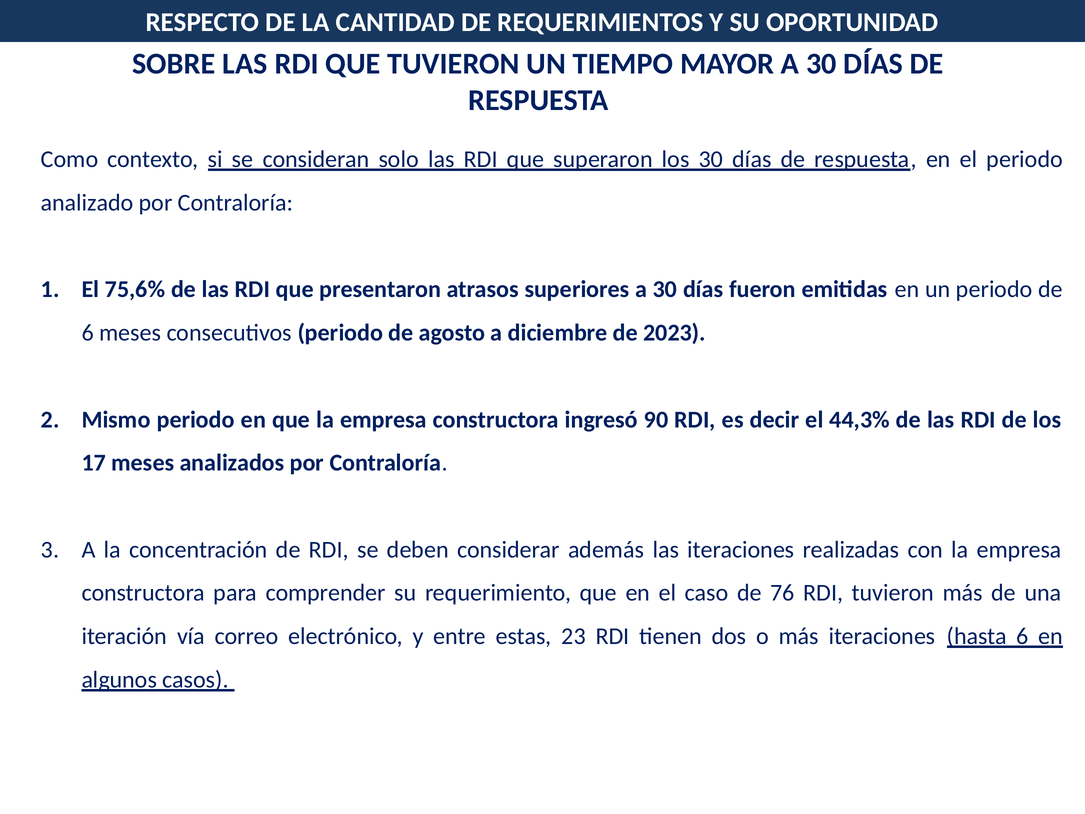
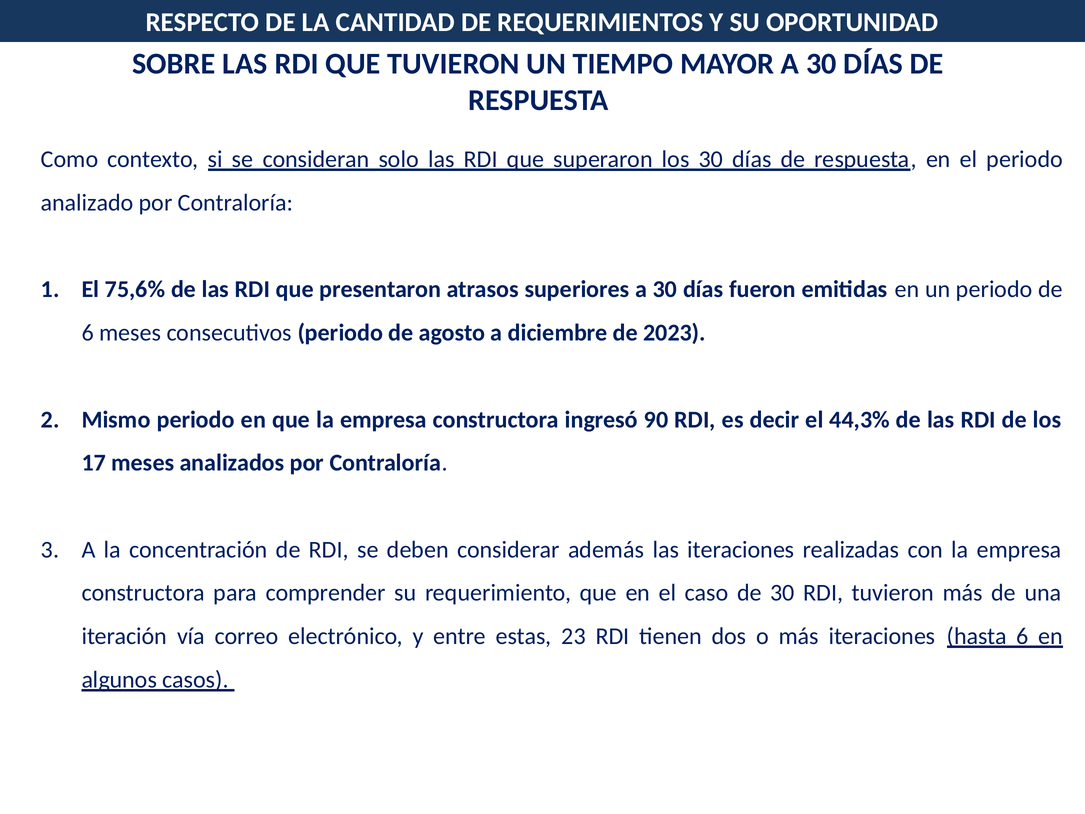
de 76: 76 -> 30
